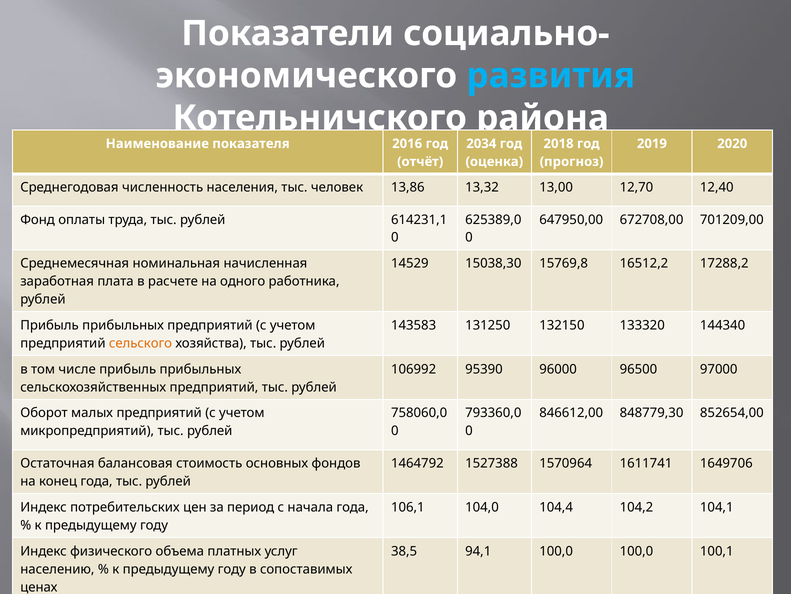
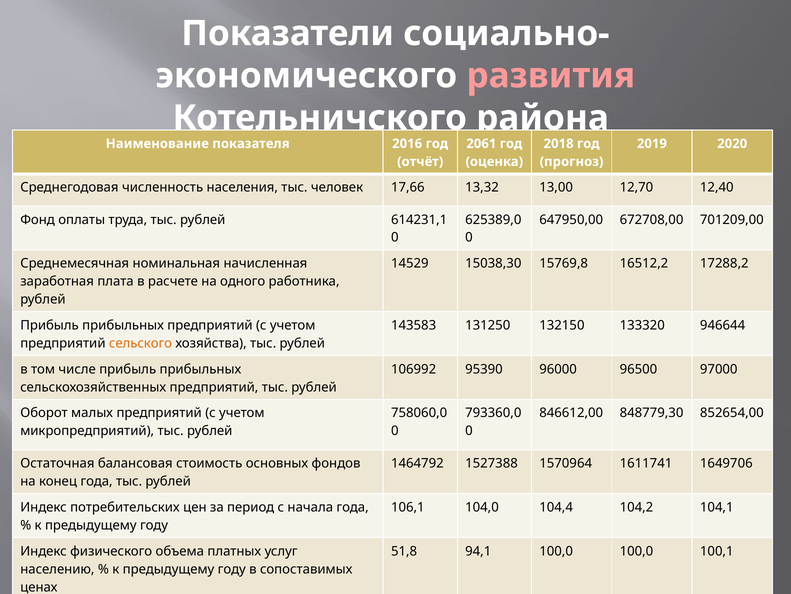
развития colour: light blue -> pink
2034: 2034 -> 2061
13,86: 13,86 -> 17,66
144340: 144340 -> 946644
38,5: 38,5 -> 51,8
